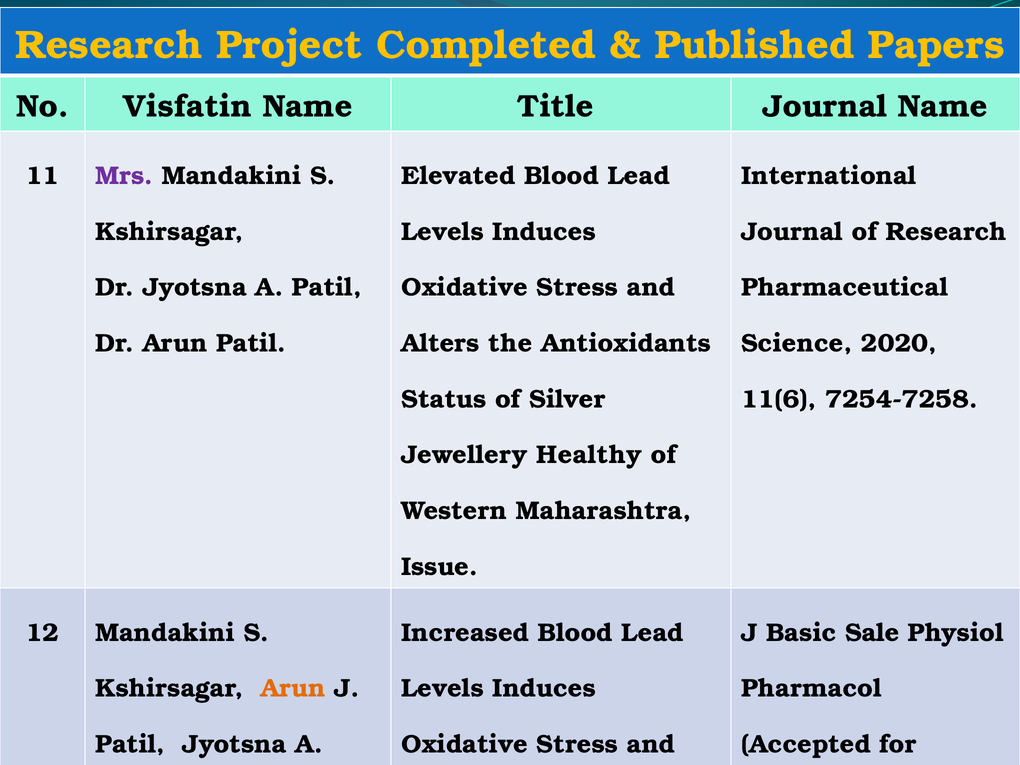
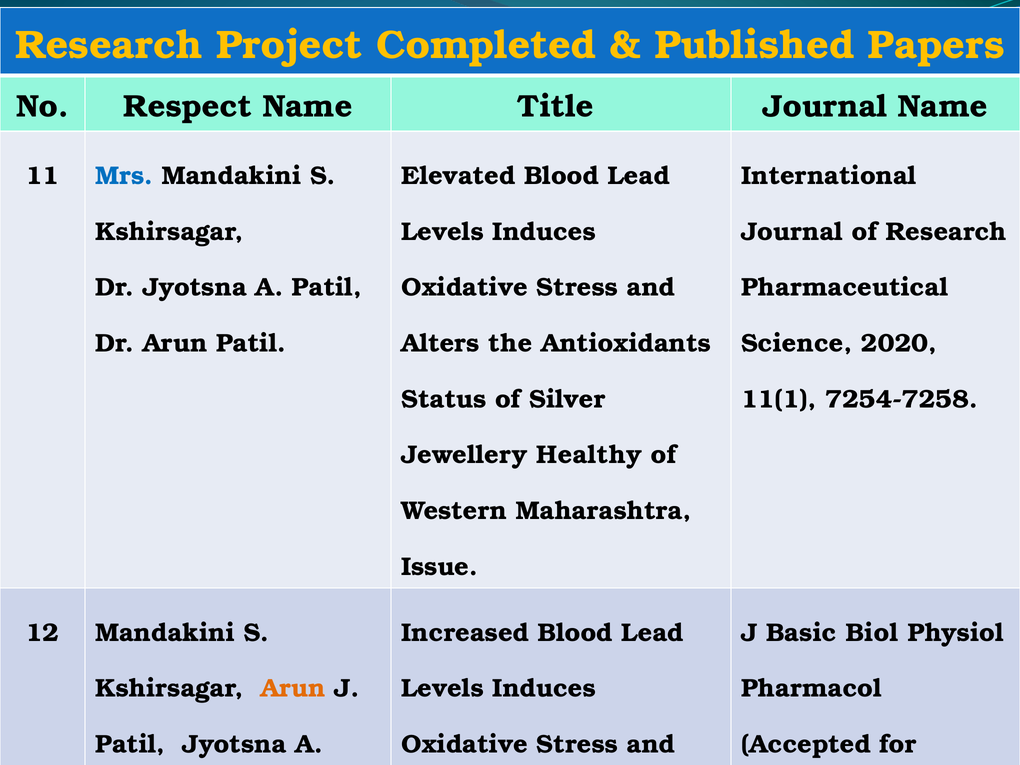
Visfatin: Visfatin -> Respect
Mrs colour: purple -> blue
11(6: 11(6 -> 11(1
Sale: Sale -> Biol
